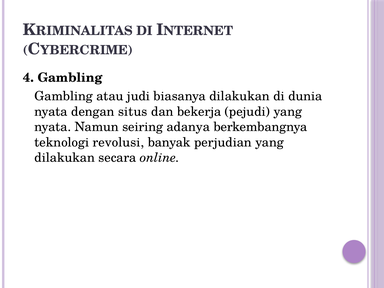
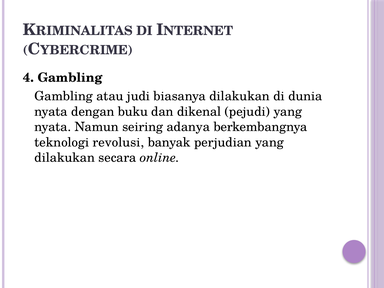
situs: situs -> buku
bekerja: bekerja -> dikenal
